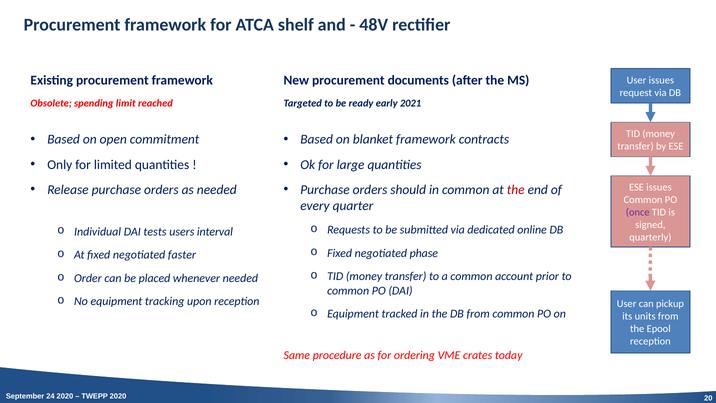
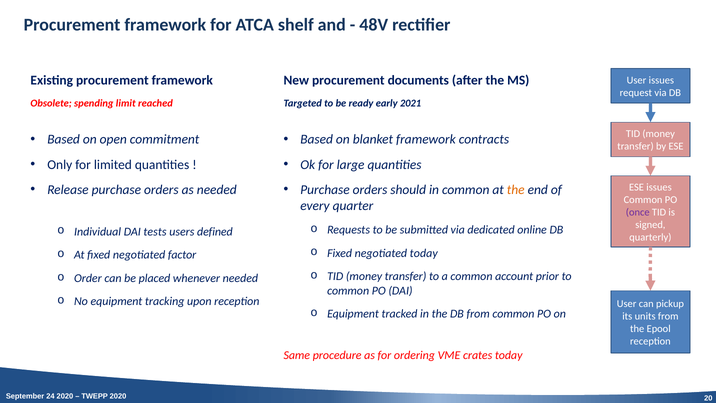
the at (516, 190) colour: red -> orange
interval: interval -> defined
negotiated phase: phase -> today
faster: faster -> factor
